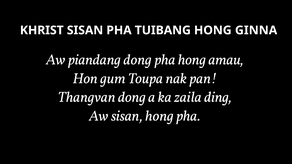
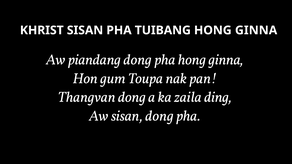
pha hong amau: amau -> ginna
sisan hong: hong -> dong
